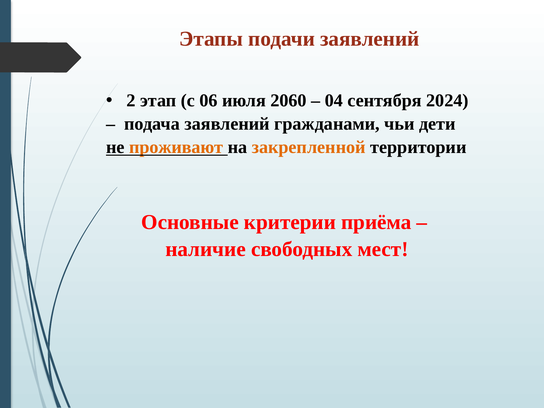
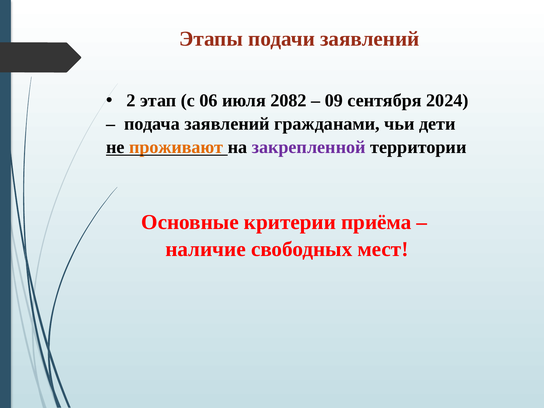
2060: 2060 -> 2082
04: 04 -> 09
закрепленной colour: orange -> purple
